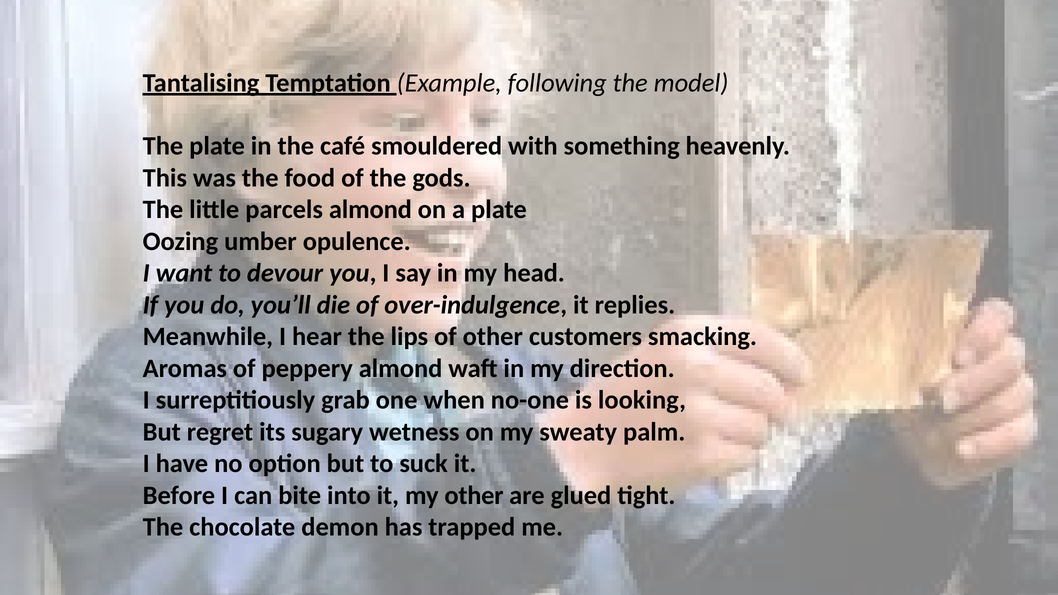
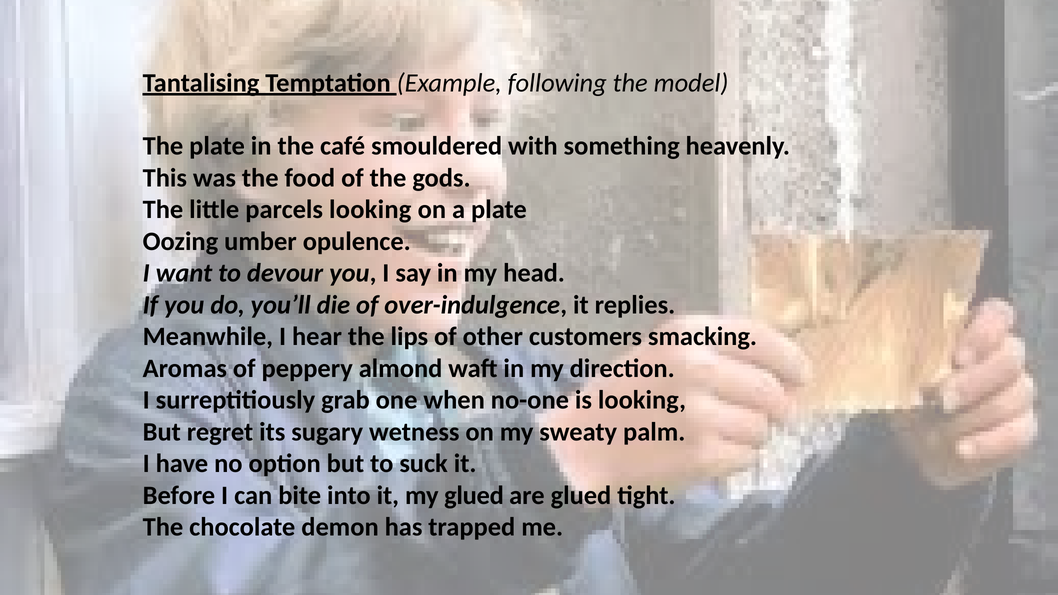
parcels almond: almond -> looking
my other: other -> glued
